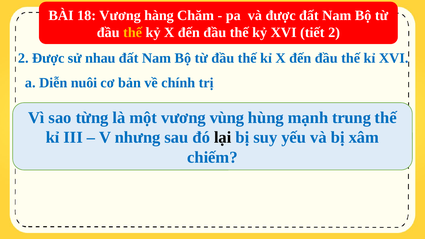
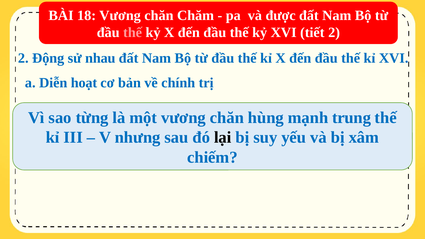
18 Vương hàng: hàng -> chăn
thế at (133, 32) colour: yellow -> pink
2 Được: Được -> Động
nuôi: nuôi -> hoạt
một vương vùng: vùng -> chăn
